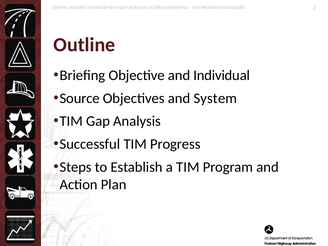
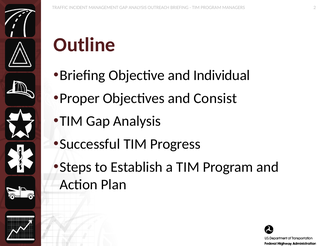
Source: Source -> Proper
System: System -> Consist
